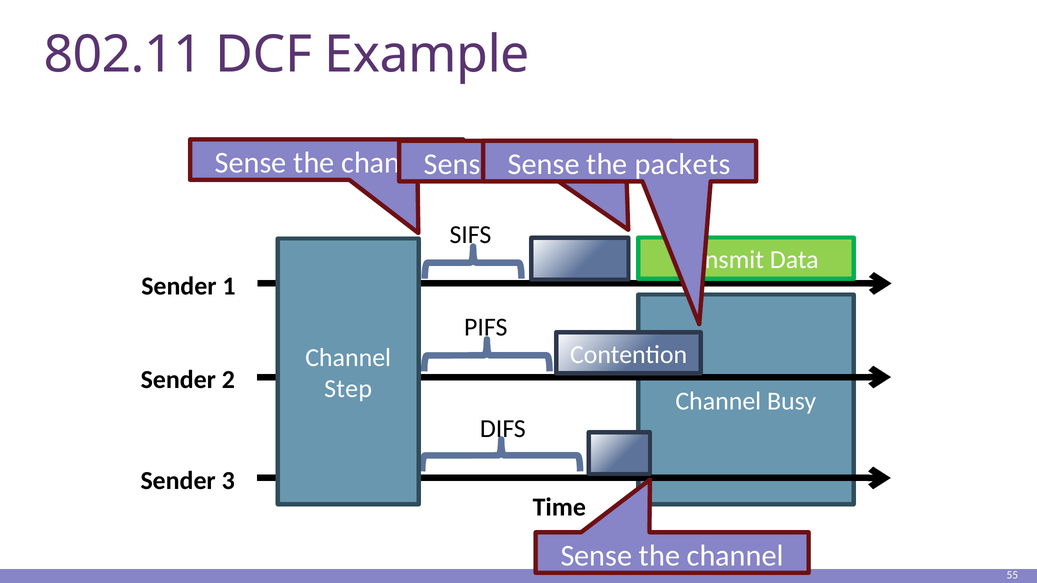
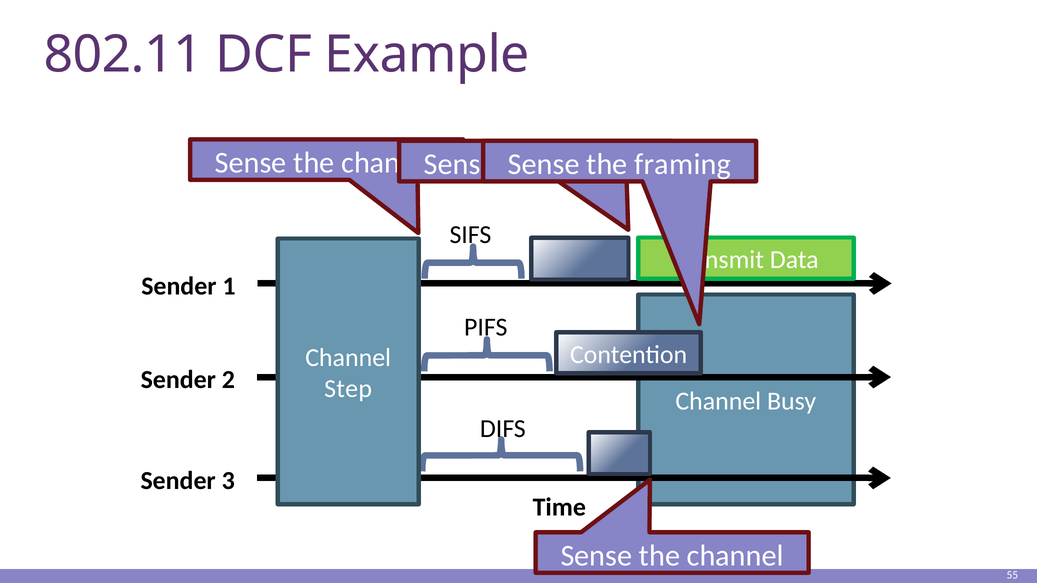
packets: packets -> framing
